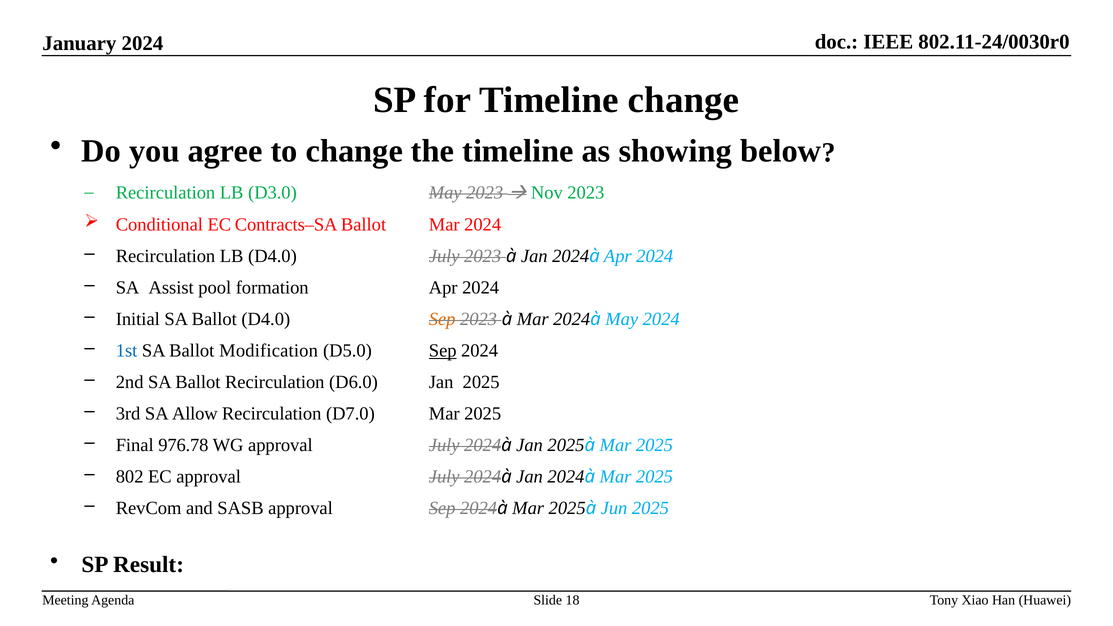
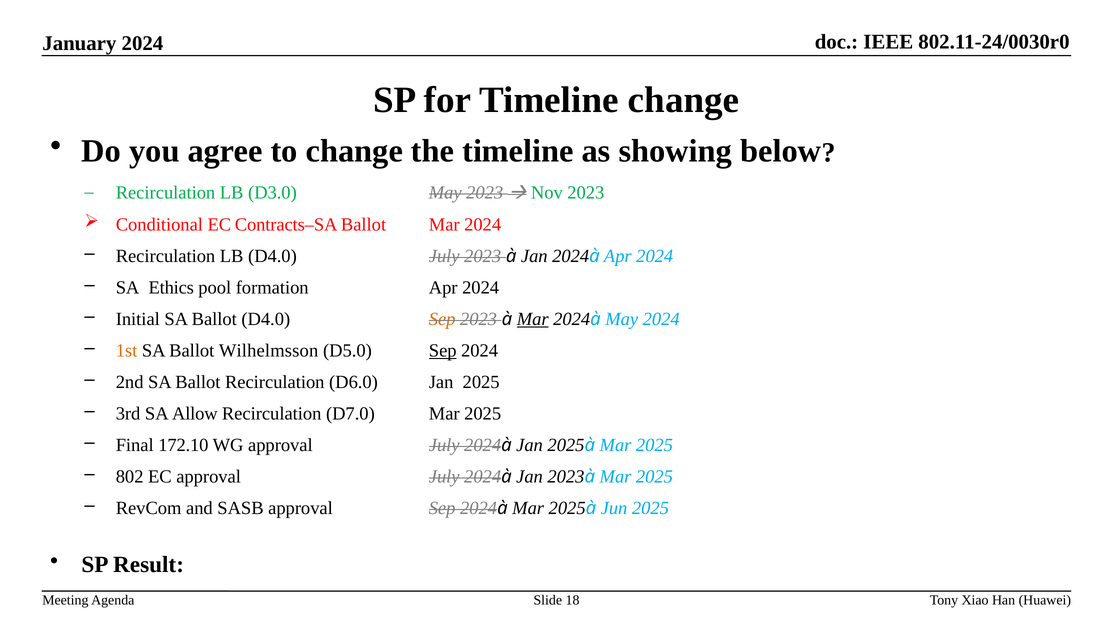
Assist: Assist -> Ethics
Mar at (533, 319) underline: none -> present
1st colour: blue -> orange
Modification: Modification -> Wilhelmsson
976.78: 976.78 -> 172.10
2024 à Jan 2024: 2024 -> 2023
